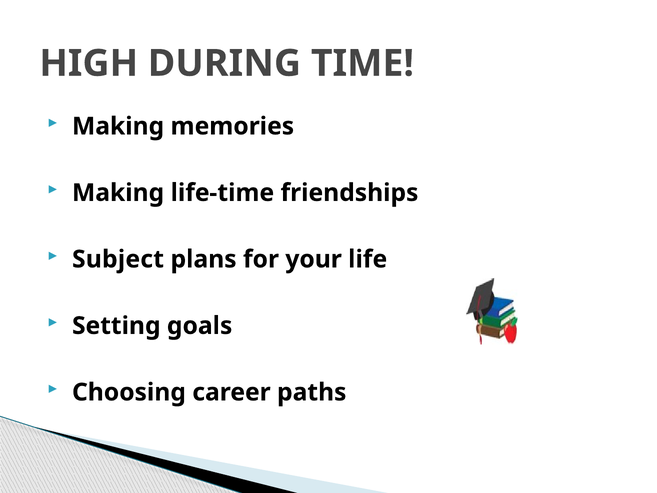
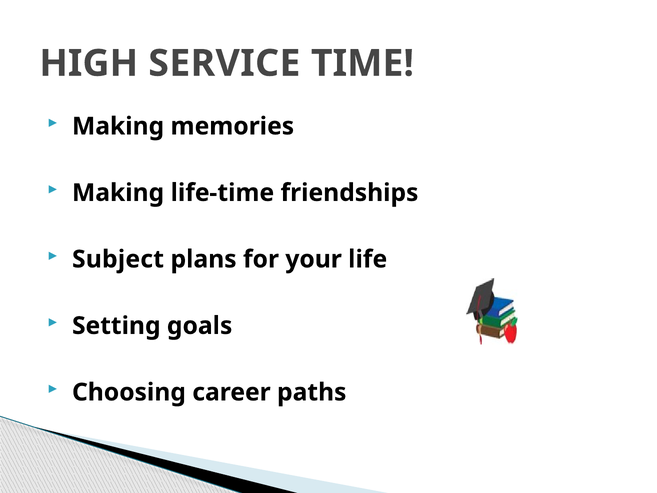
DURING: DURING -> SERVICE
